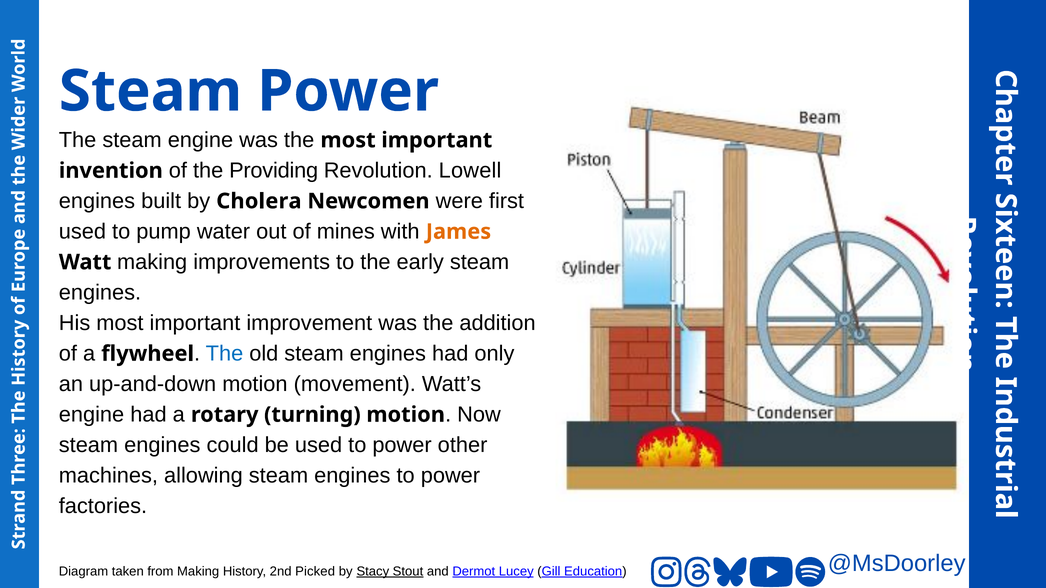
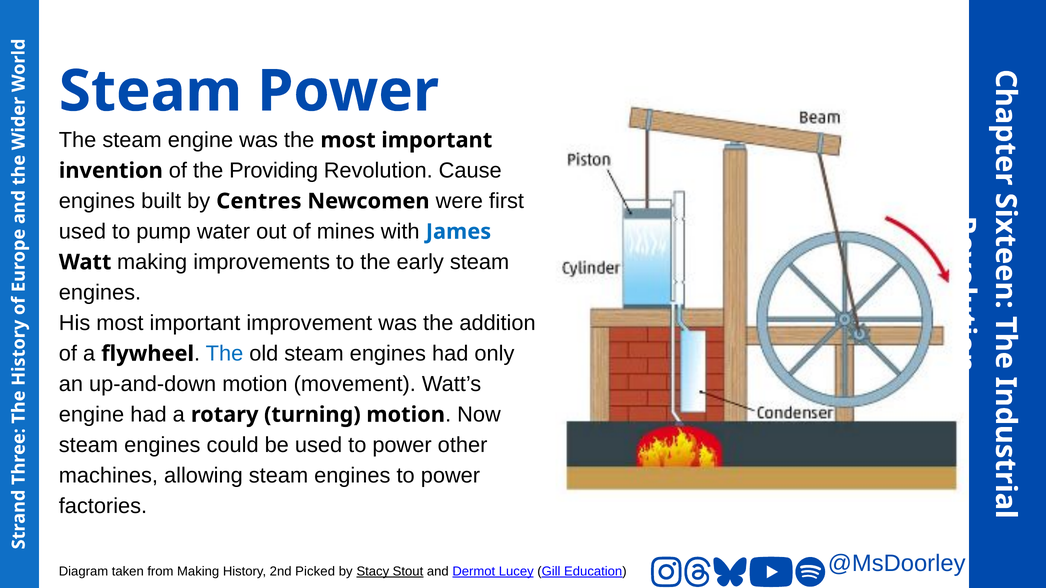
Lowell: Lowell -> Cause
Cholera: Cholera -> Centres
James colour: orange -> blue
